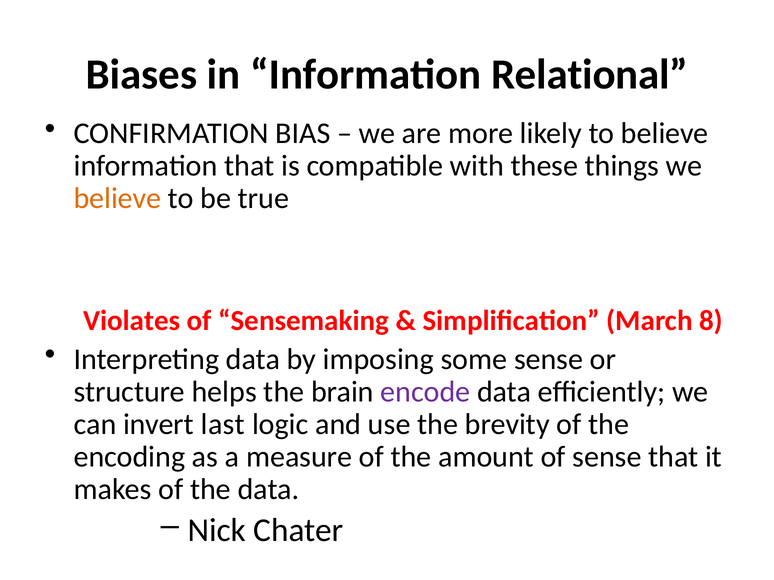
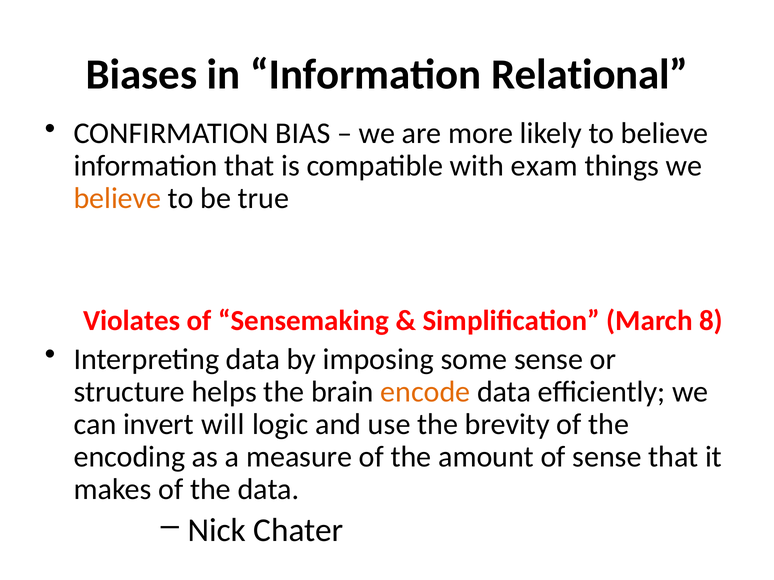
these: these -> exam
encode colour: purple -> orange
last: last -> will
